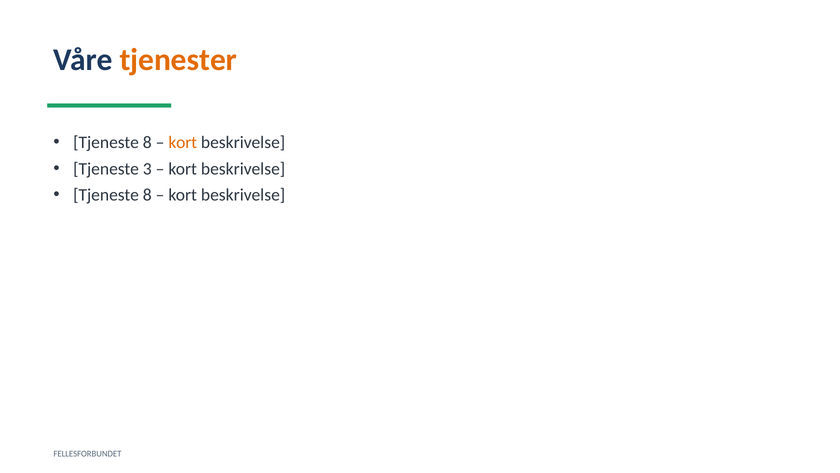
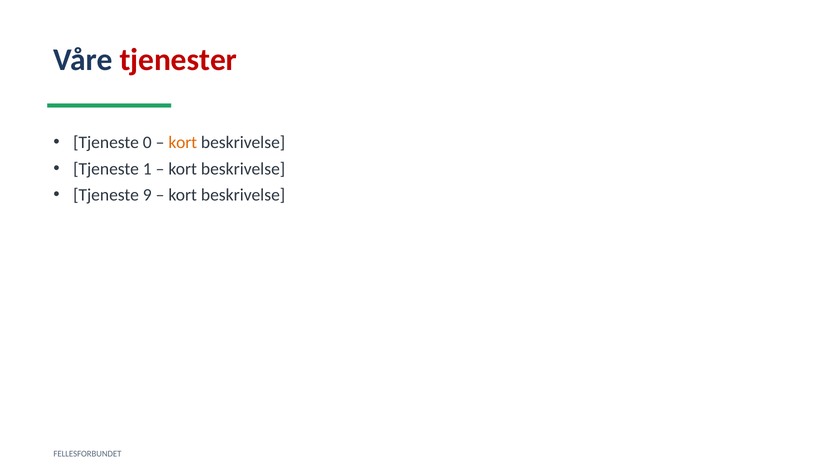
tjenester colour: orange -> red
8 at (147, 142): 8 -> 0
3: 3 -> 1
8 at (147, 195): 8 -> 9
